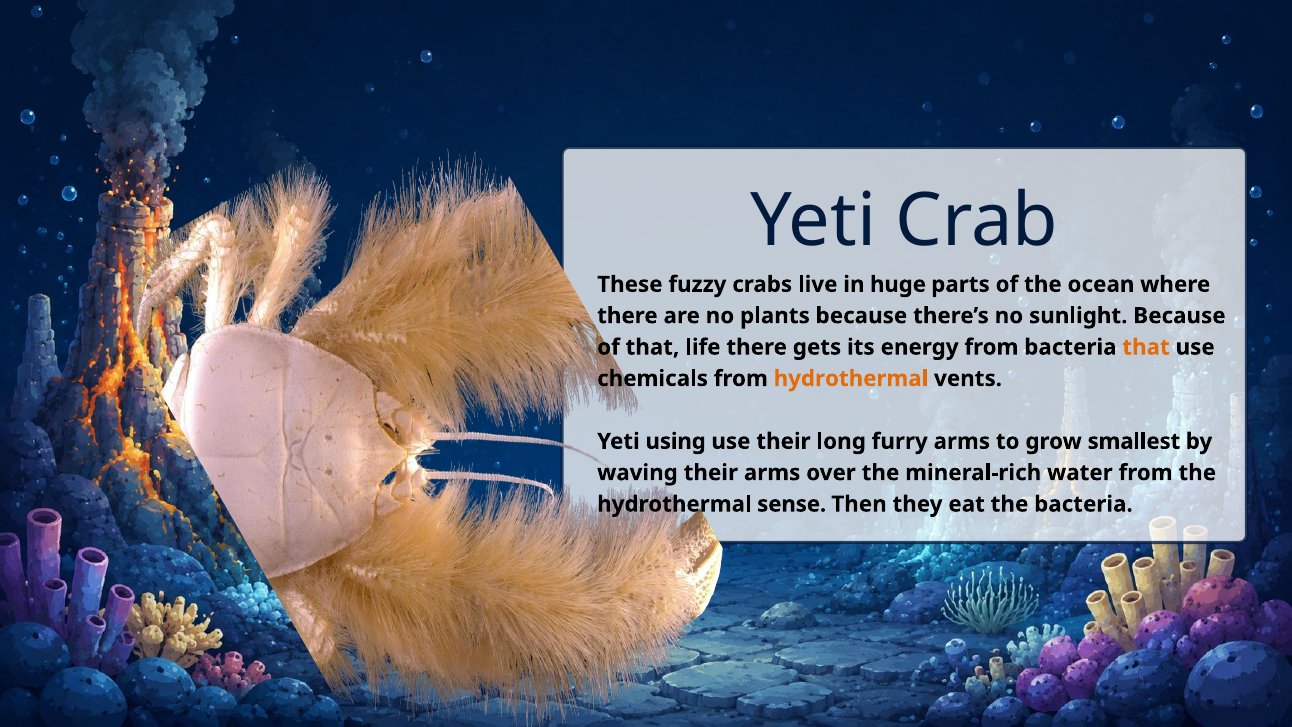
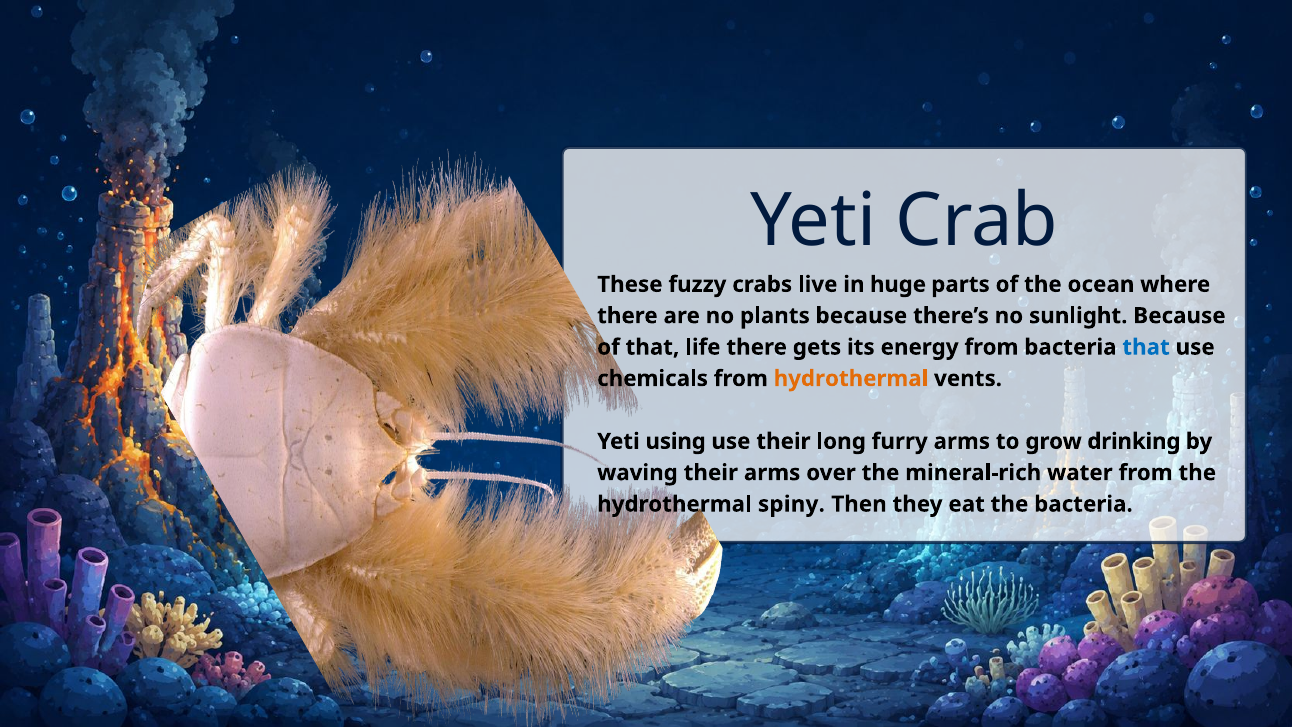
that at (1146, 347) colour: orange -> blue
smallest: smallest -> drinking
sense: sense -> spiny
